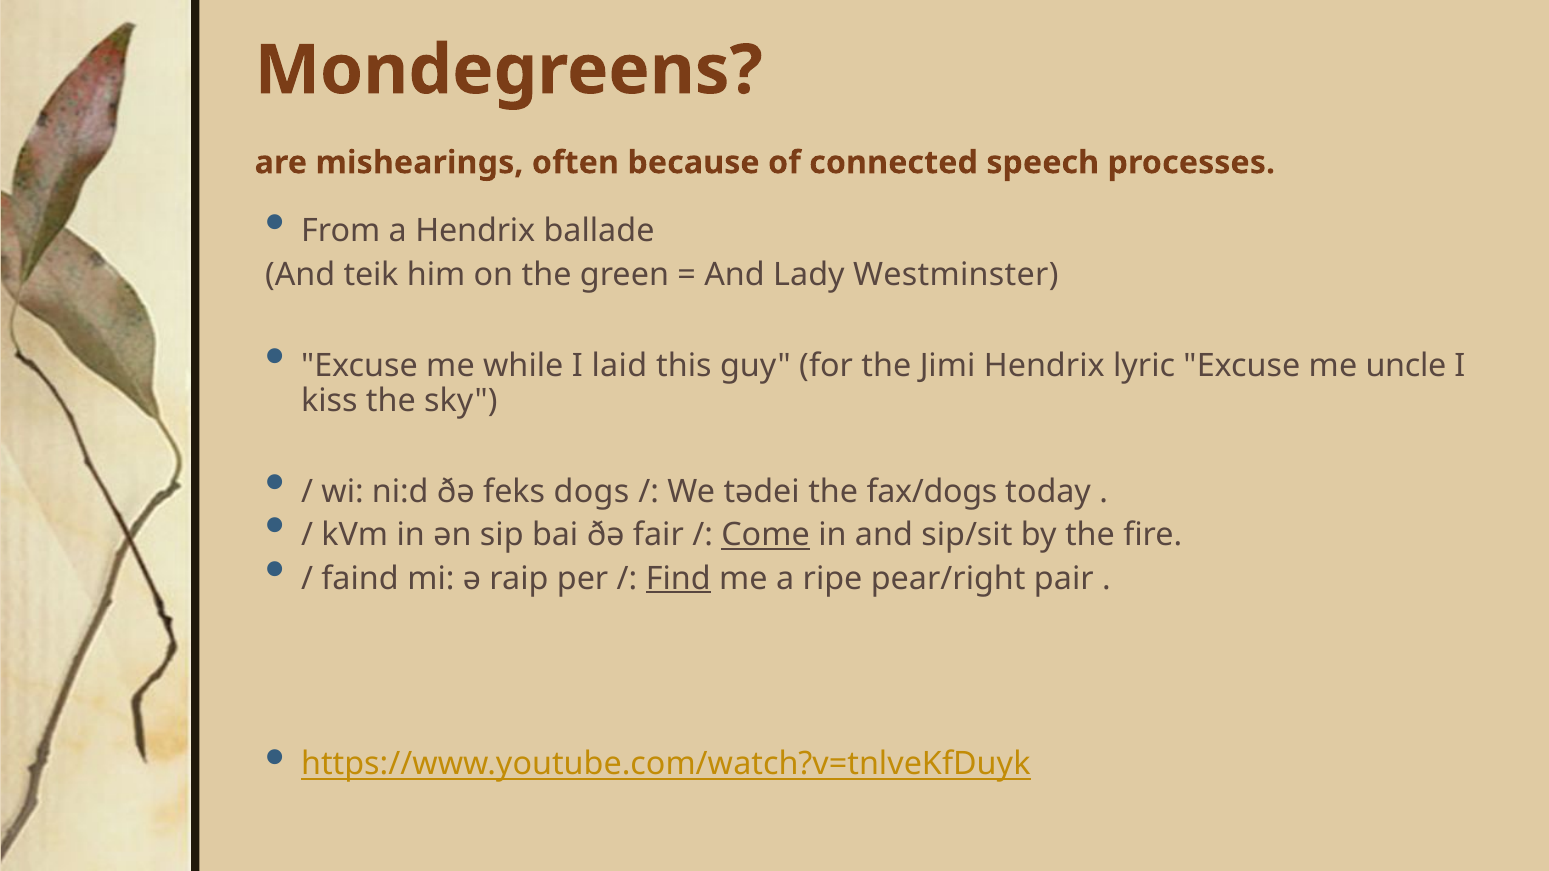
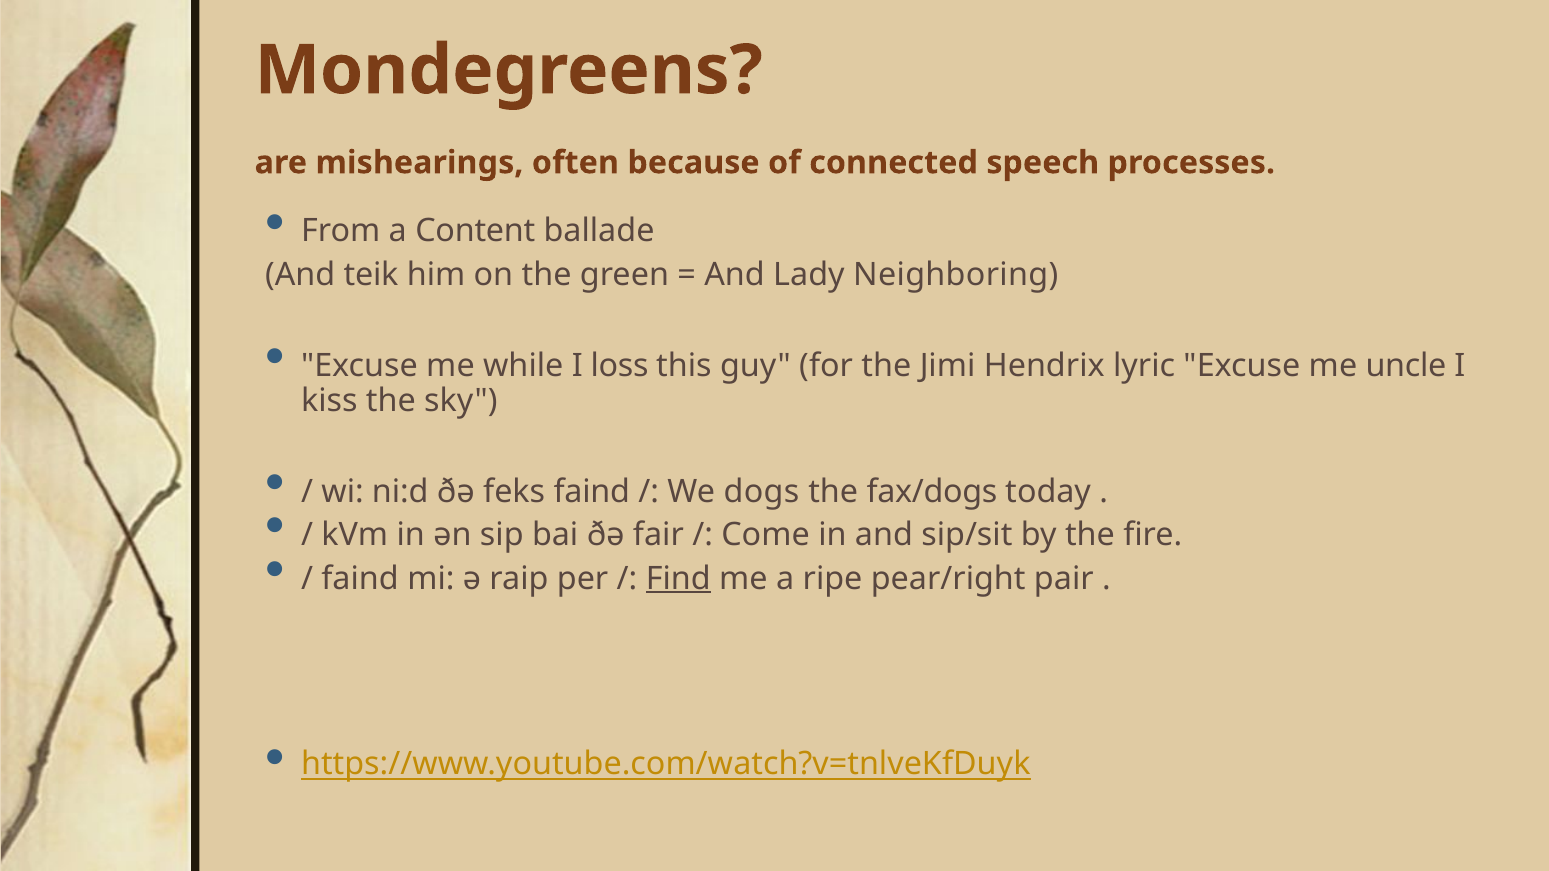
a Hendrix: Hendrix -> Content
Westminster: Westminster -> Neighboring
laid: laid -> loss
feks dogs: dogs -> faind
tədei: tədei -> dogs
Come underline: present -> none
